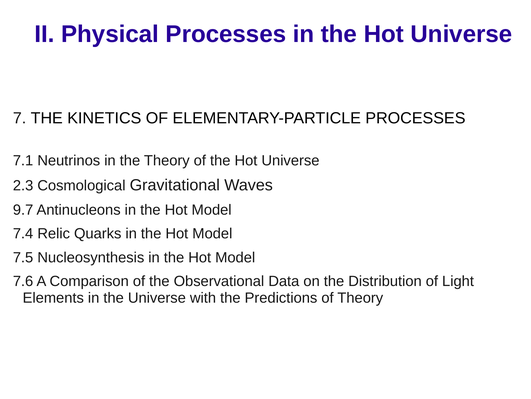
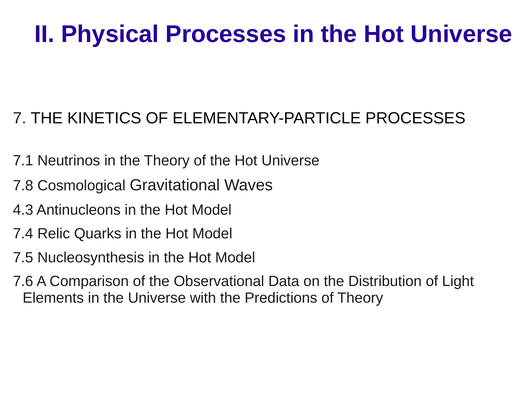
2.3: 2.3 -> 7.8
9.7: 9.7 -> 4.3
